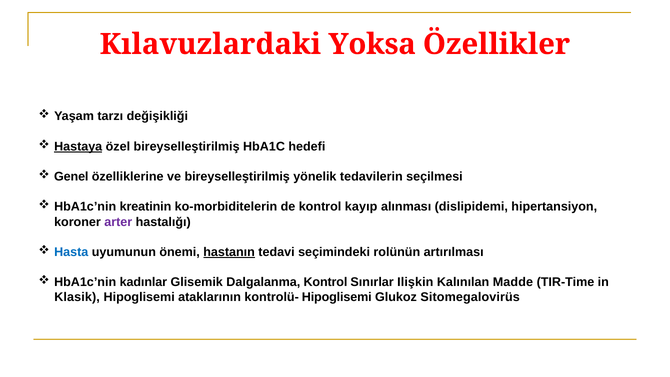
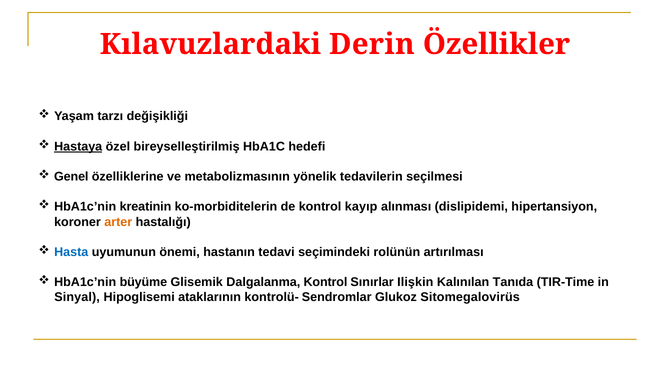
Yoksa: Yoksa -> Derin
ve bireyselleştirilmiş: bireyselleştirilmiş -> metabolizmasının
arter colour: purple -> orange
hastanın underline: present -> none
kadınlar: kadınlar -> büyüme
Madde: Madde -> Tanıda
Klasik: Klasik -> Sinyal
kontrolü- Hipoglisemi: Hipoglisemi -> Sendromlar
